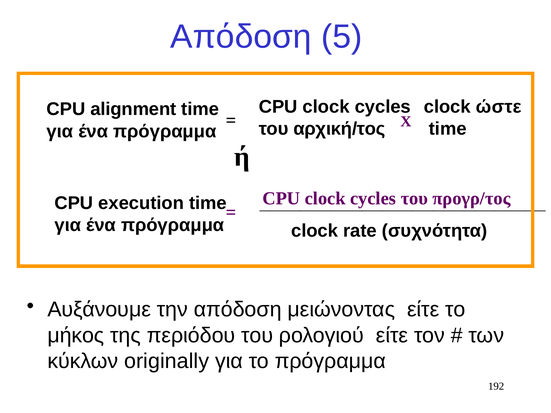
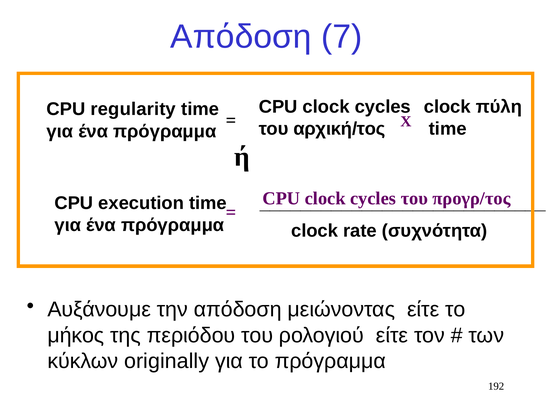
5: 5 -> 7
ώστε: ώστε -> πύλη
alignment: alignment -> regularity
